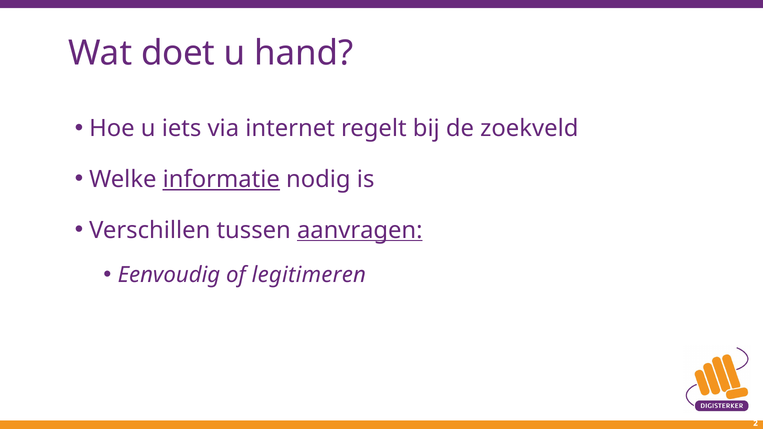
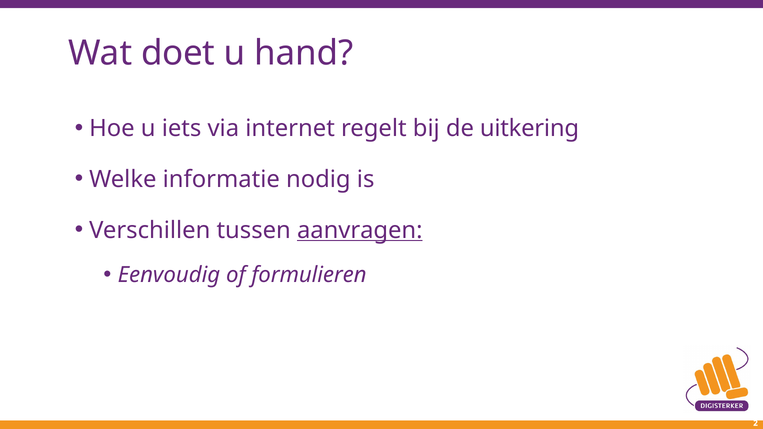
zoekveld: zoekveld -> uitkering
informatie underline: present -> none
legitimeren: legitimeren -> formulieren
